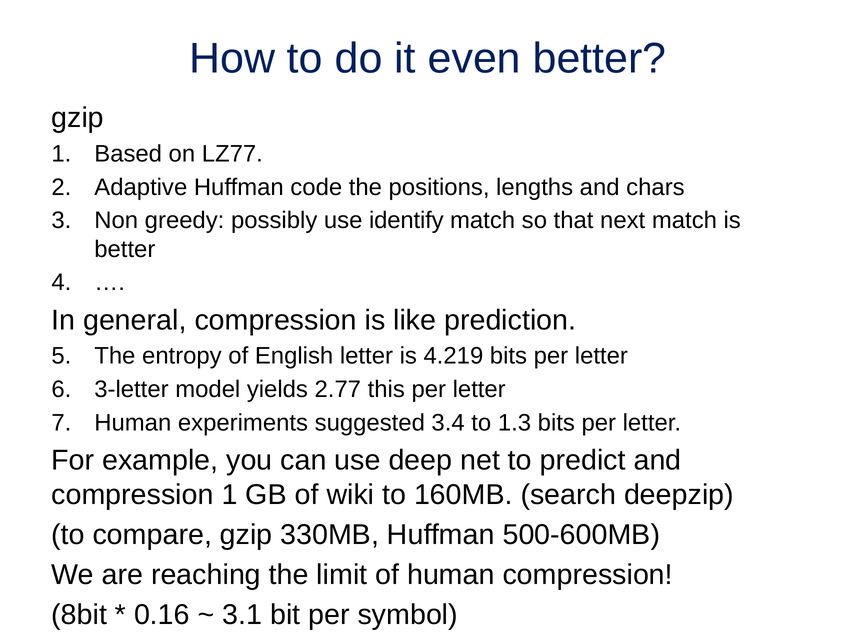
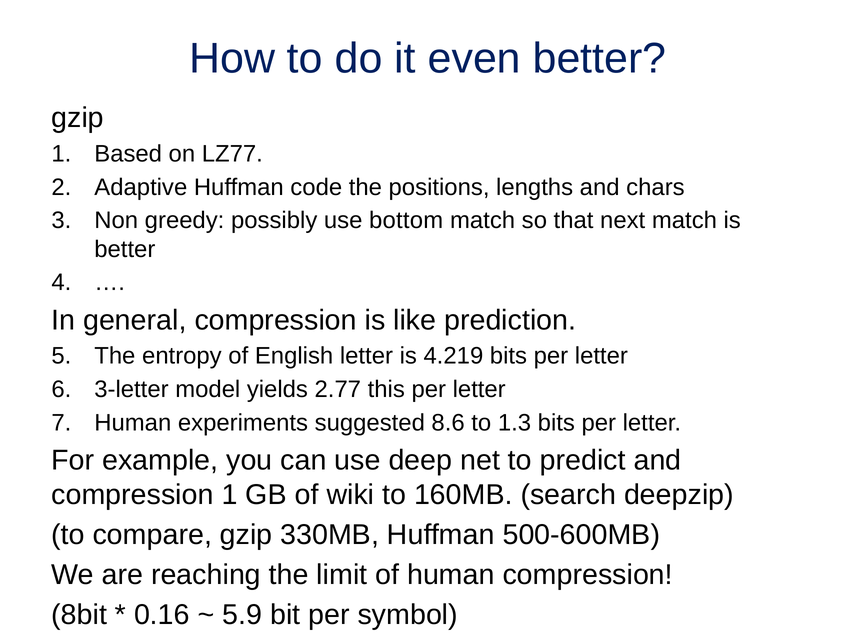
identify: identify -> bottom
3.4: 3.4 -> 8.6
3.1: 3.1 -> 5.9
